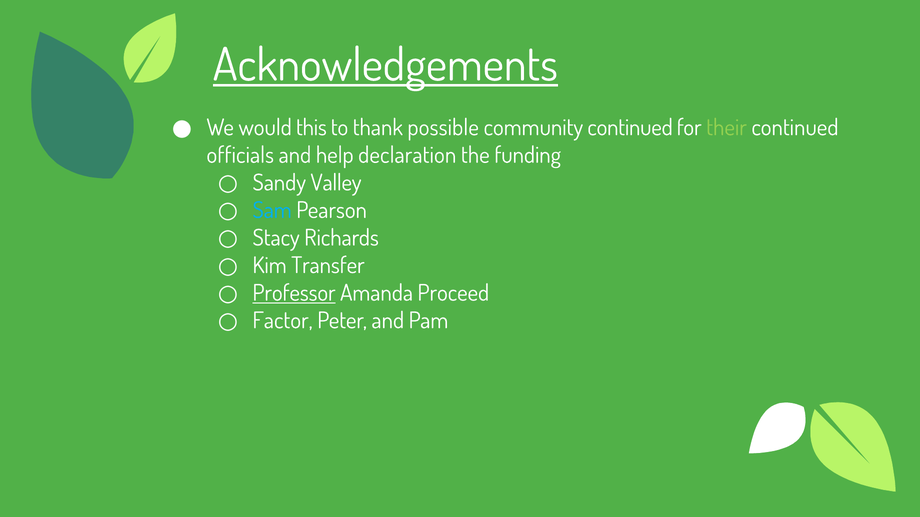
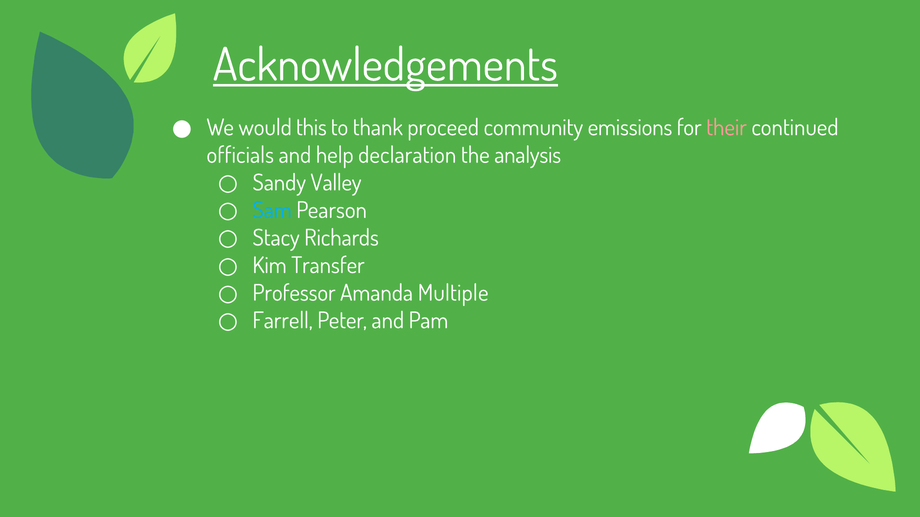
possible: possible -> proceed
community continued: continued -> emissions
their colour: light green -> pink
funding: funding -> analysis
Professor underline: present -> none
Proceed: Proceed -> Multiple
Factor: Factor -> Farrell
